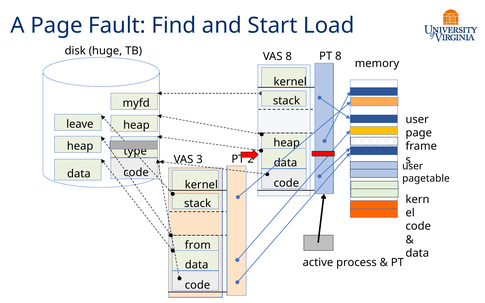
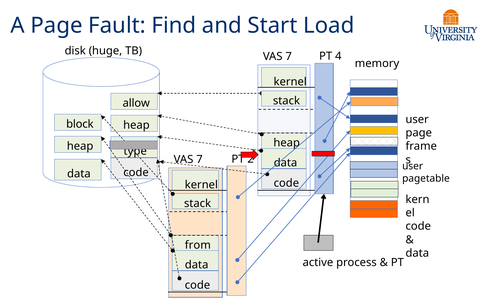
8 at (289, 56): 8 -> 7
PT 8: 8 -> 4
myfd: myfd -> allow
leave: leave -> block
3 at (199, 160): 3 -> 7
